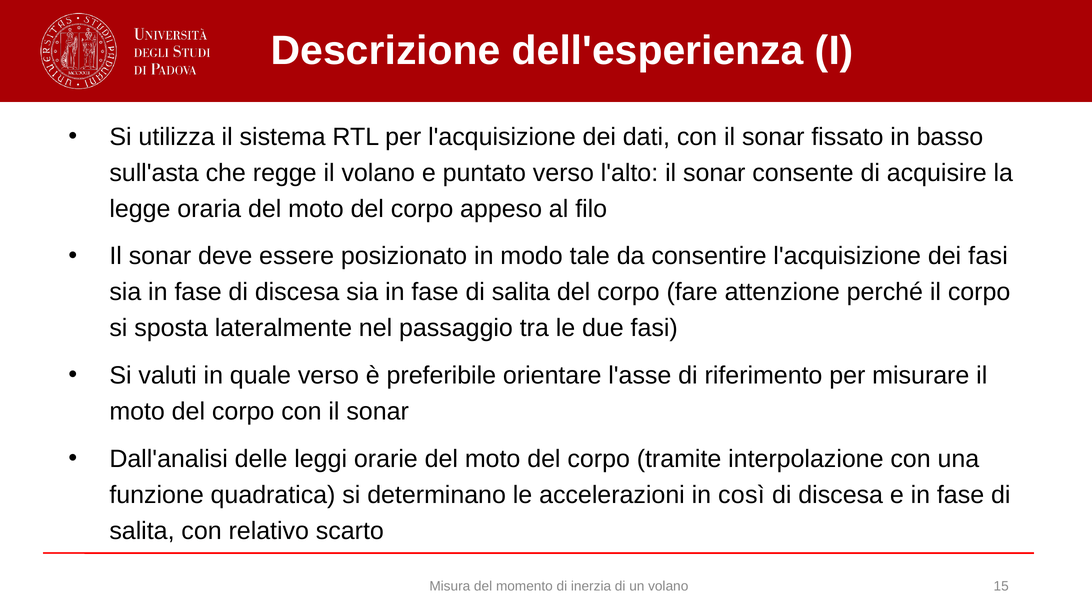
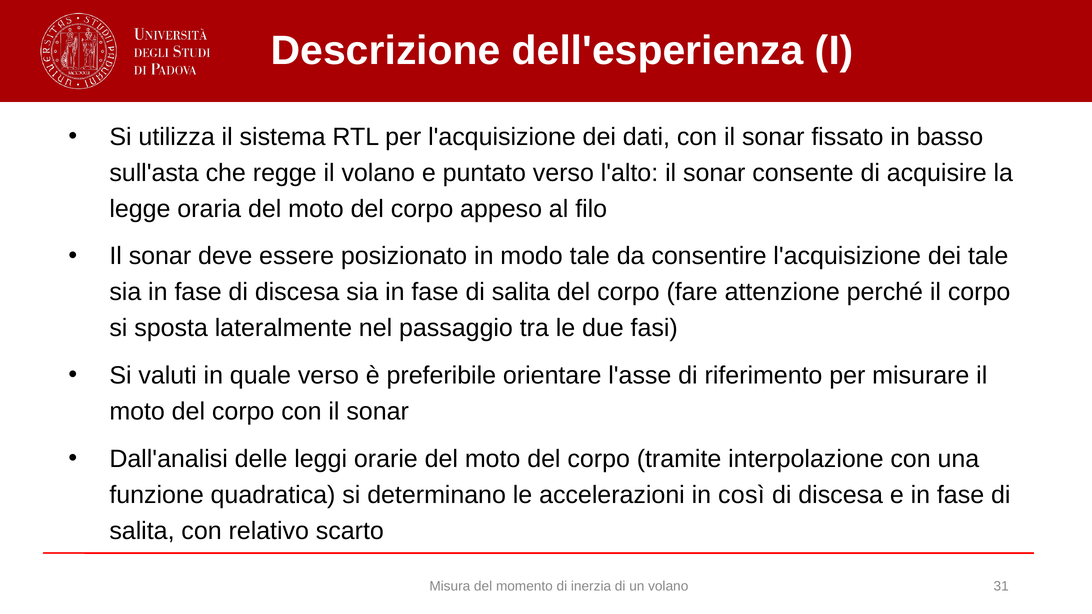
dei fasi: fasi -> tale
15: 15 -> 31
